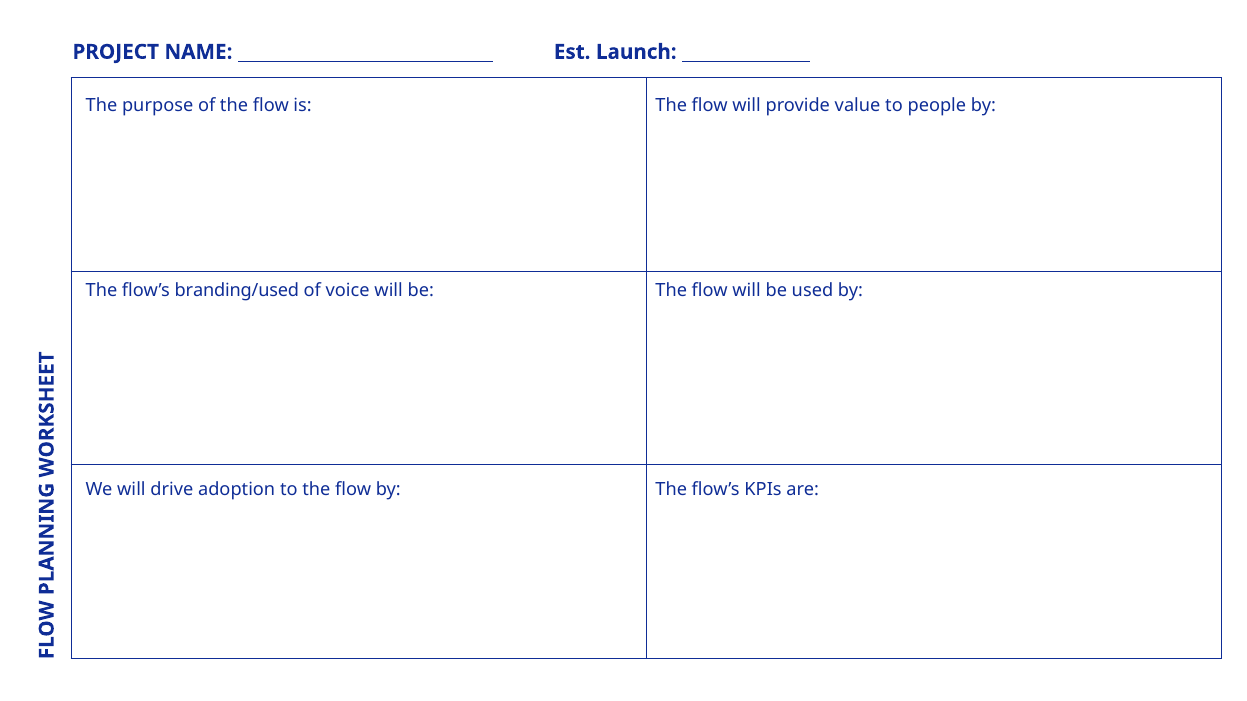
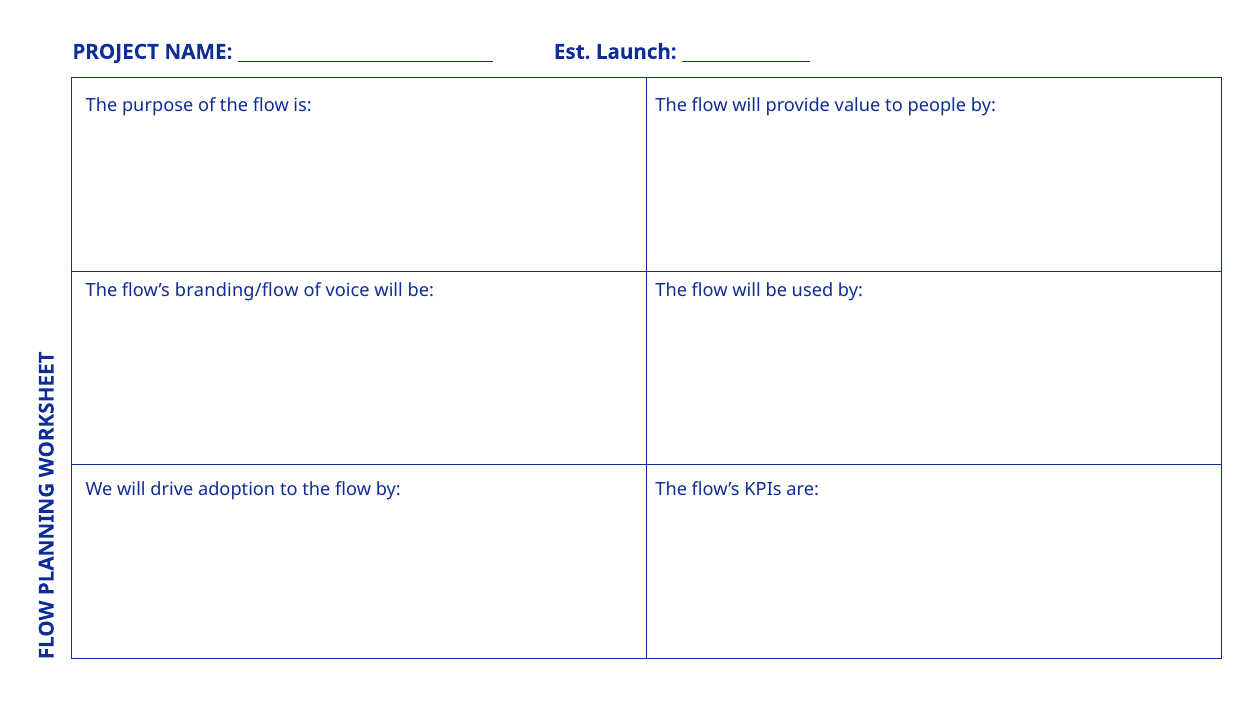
branding/used: branding/used -> branding/flow
